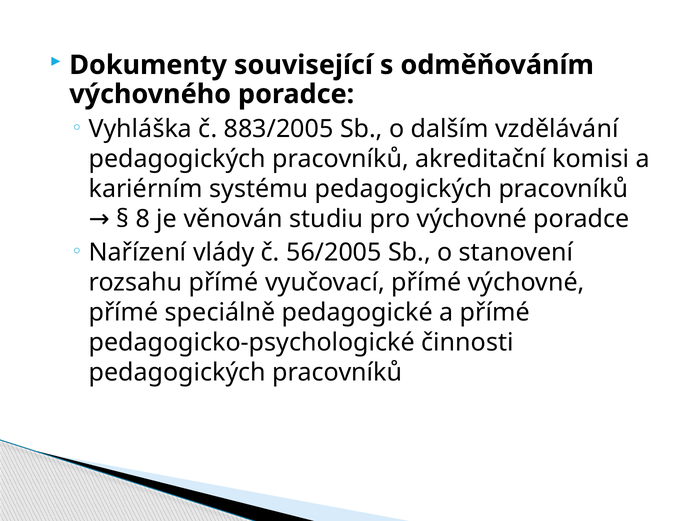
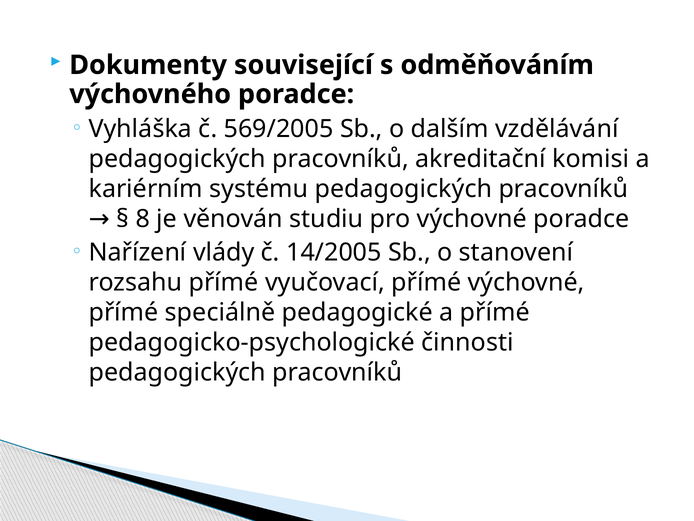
883/2005: 883/2005 -> 569/2005
56/2005: 56/2005 -> 14/2005
